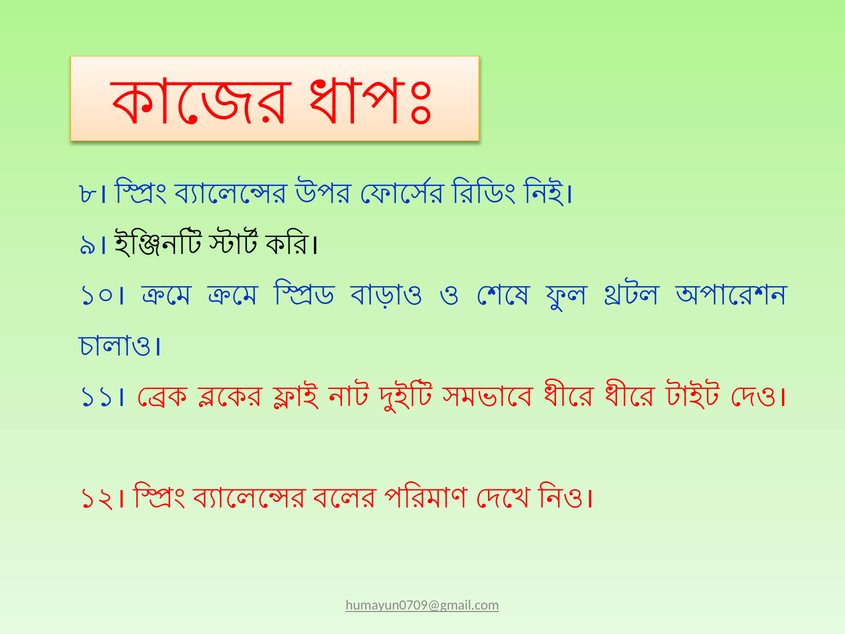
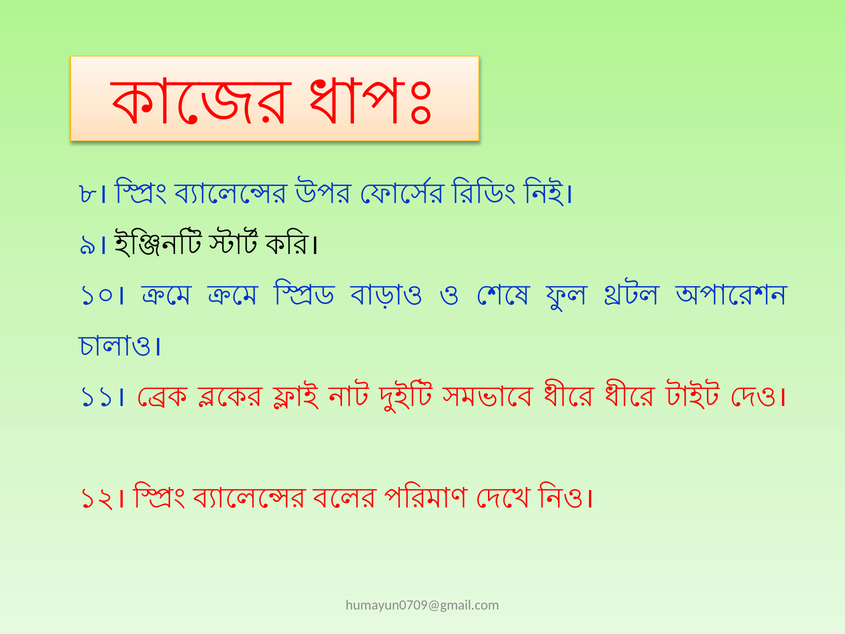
humayun0709@gmail.com underline: present -> none
